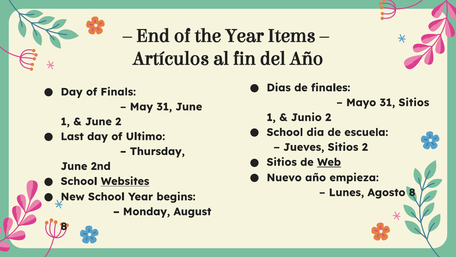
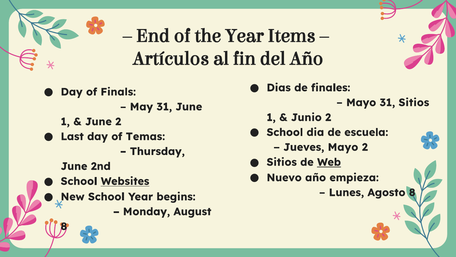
Ultimo: Ultimo -> Temas
Jueves Sitios: Sitios -> Mayo
